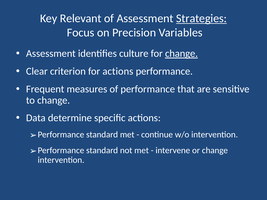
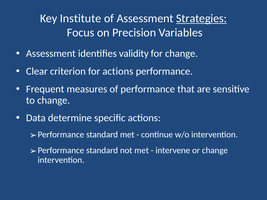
Relevant: Relevant -> Institute
culture: culture -> validity
change at (181, 54) underline: present -> none
